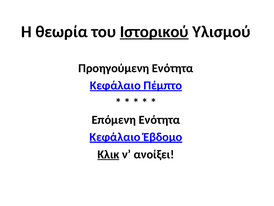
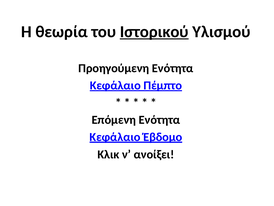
Κλικ underline: present -> none
